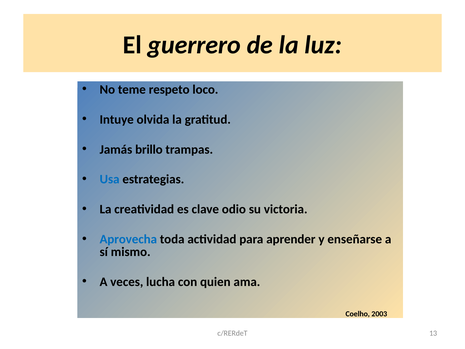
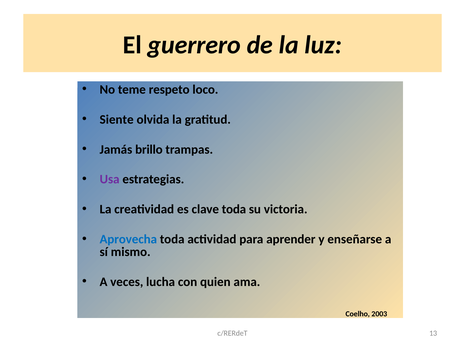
Intuye: Intuye -> Siente
Usa colour: blue -> purple
clave odio: odio -> toda
